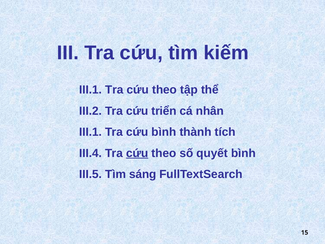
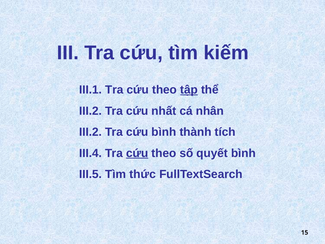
tập underline: none -> present
triển: triển -> nhất
III.1 at (90, 132): III.1 -> III.2
sáng: sáng -> thức
